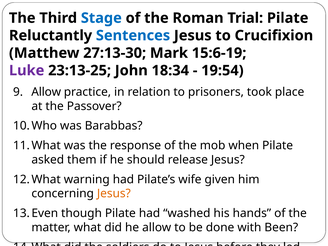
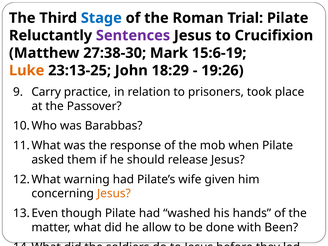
Sentences colour: blue -> purple
27:13-30: 27:13-30 -> 27:38-30
Luke colour: purple -> orange
18:34: 18:34 -> 18:29
19:54: 19:54 -> 19:26
Allow at (46, 92): Allow -> Carry
